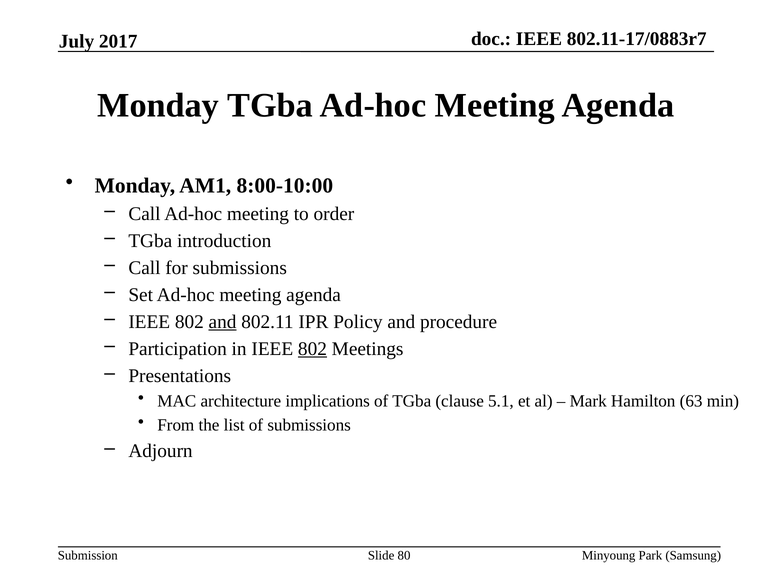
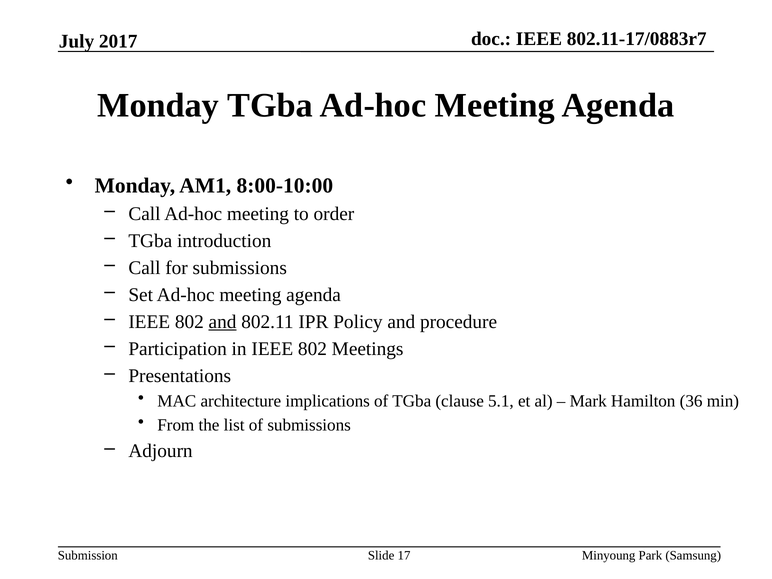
802 at (312, 349) underline: present -> none
63: 63 -> 36
80: 80 -> 17
